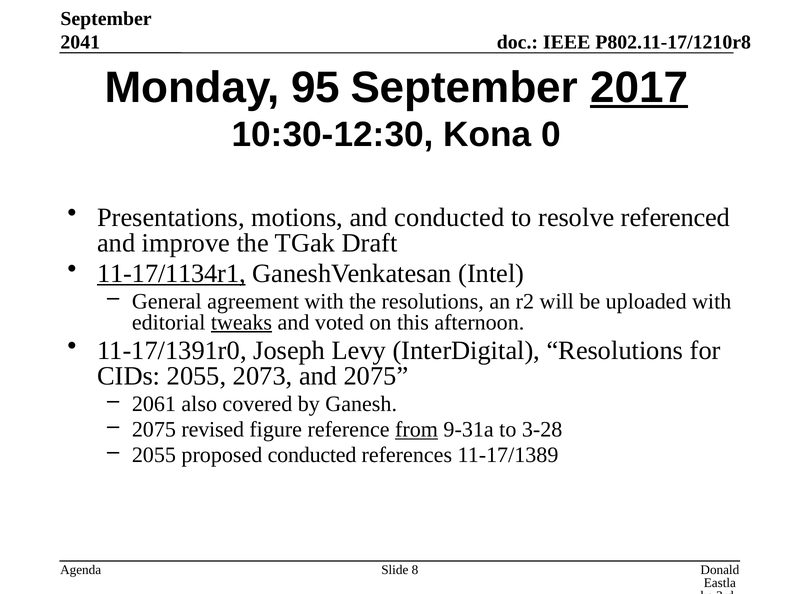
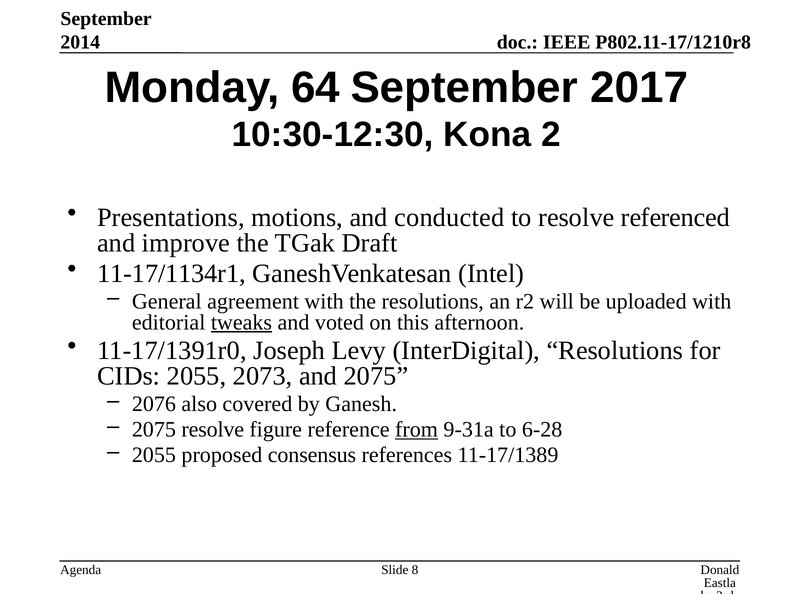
2041: 2041 -> 2014
95: 95 -> 64
2017 underline: present -> none
0: 0 -> 2
11-17/1134r1 underline: present -> none
2061: 2061 -> 2076
2075 revised: revised -> resolve
3-28: 3-28 -> 6-28
proposed conducted: conducted -> consensus
